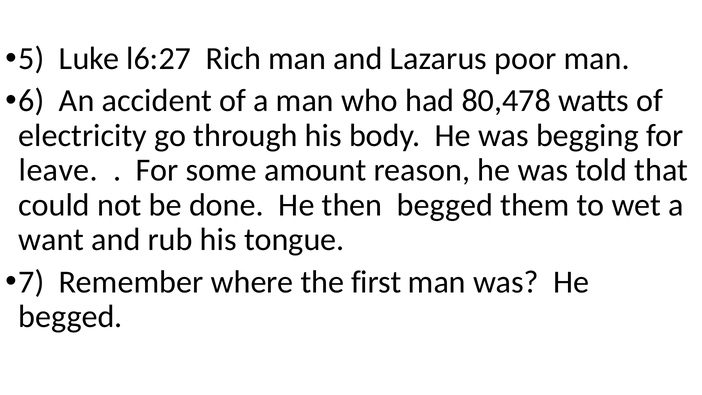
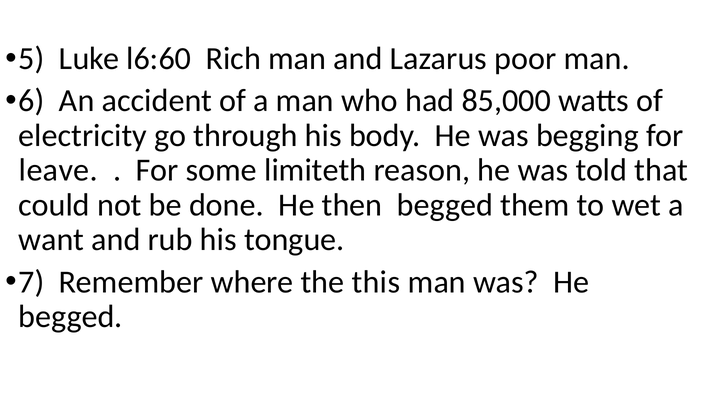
l6:27: l6:27 -> l6:60
80,478: 80,478 -> 85,000
amount: amount -> limiteth
first: first -> this
